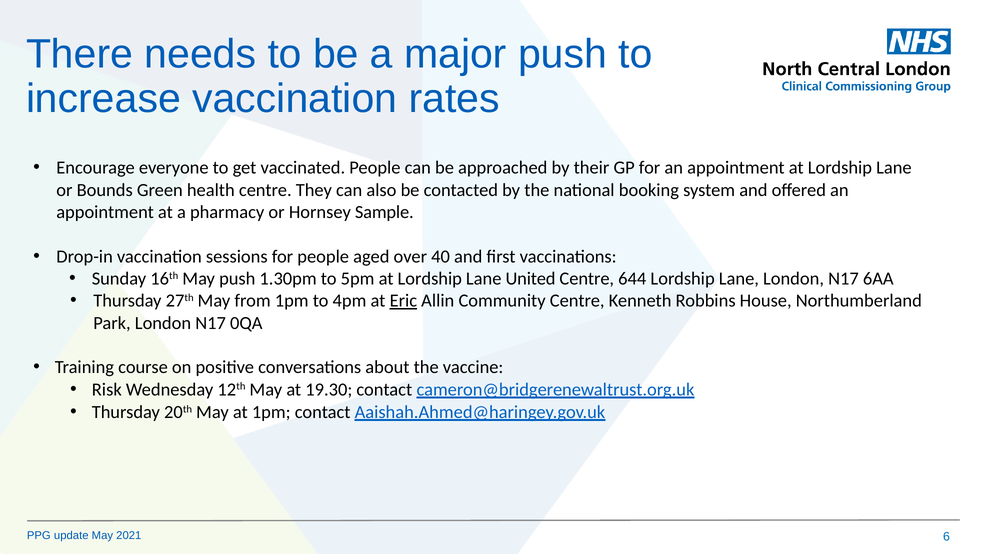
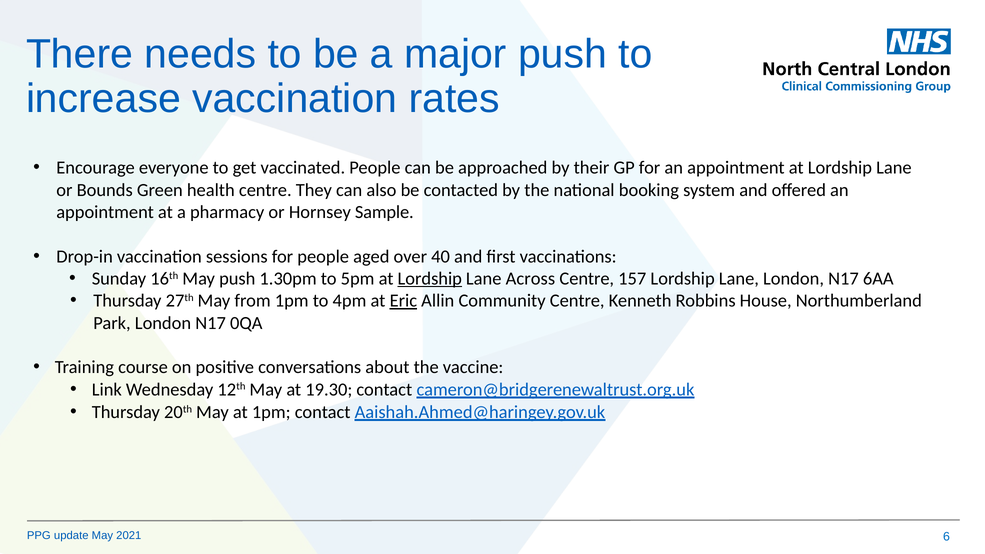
Lordship at (430, 279) underline: none -> present
United: United -> Across
644: 644 -> 157
Risk: Risk -> Link
